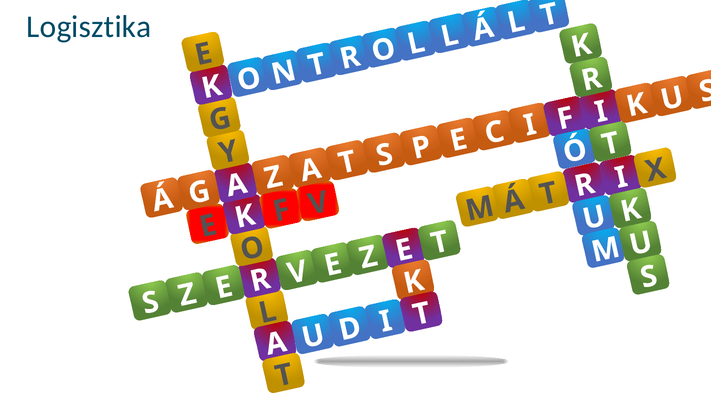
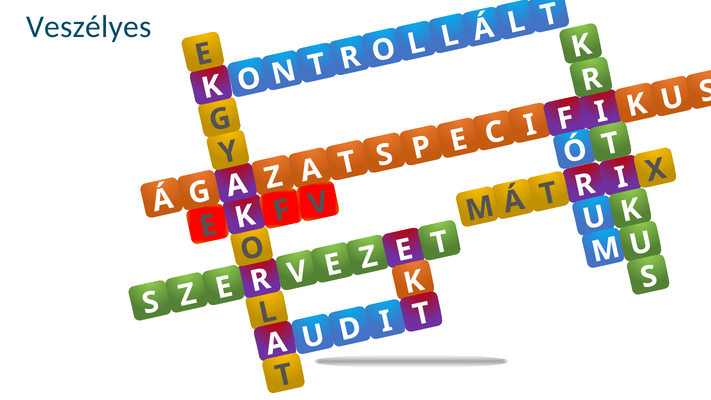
Logisztika: Logisztika -> Veszélyes
